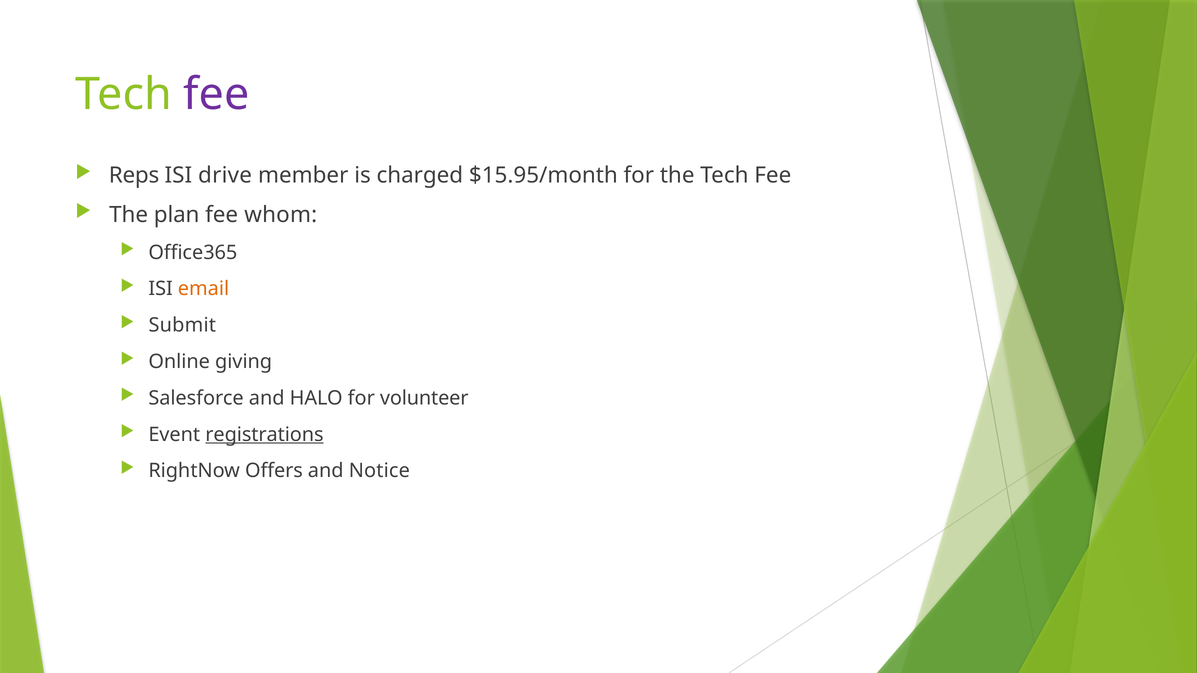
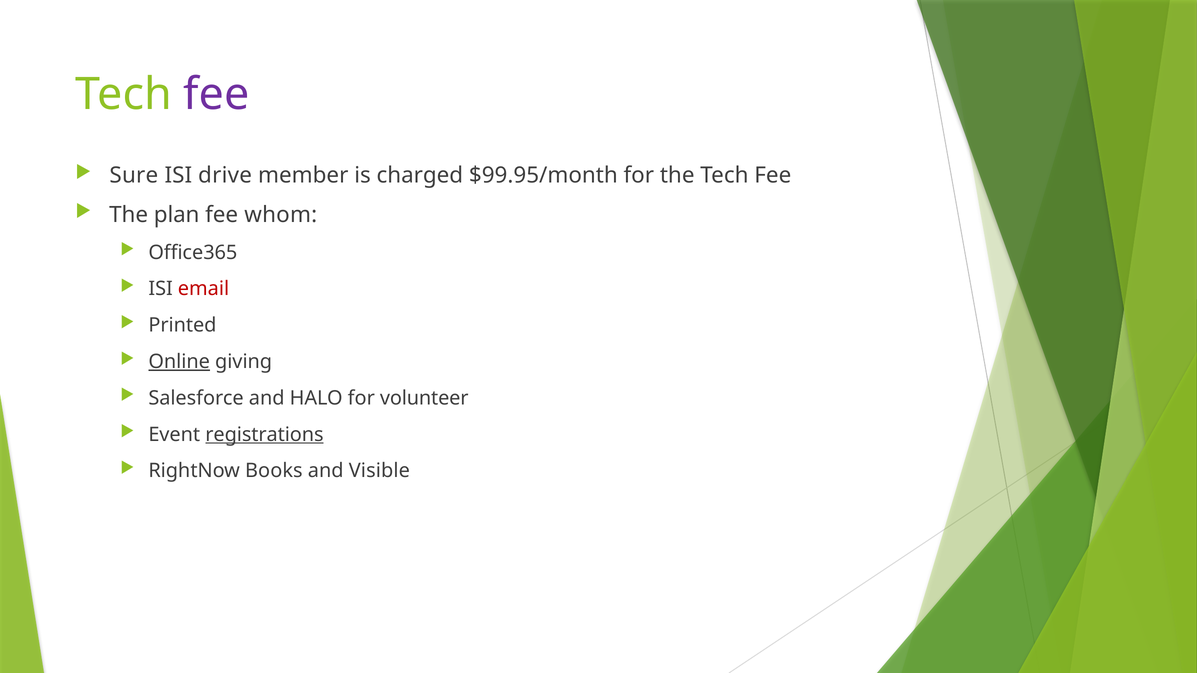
Reps: Reps -> Sure
$15.95/month: $15.95/month -> $99.95/month
email colour: orange -> red
Submit: Submit -> Printed
Online underline: none -> present
Offers: Offers -> Books
Notice: Notice -> Visible
